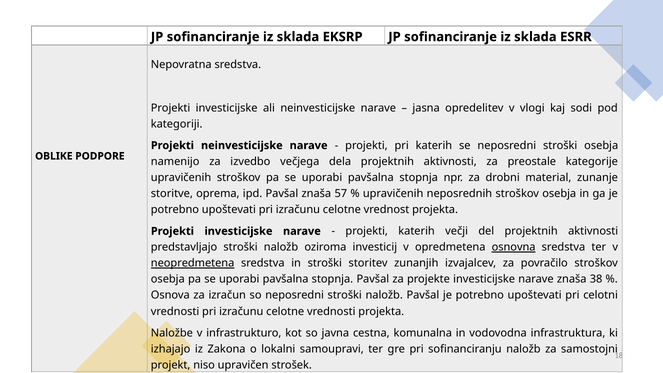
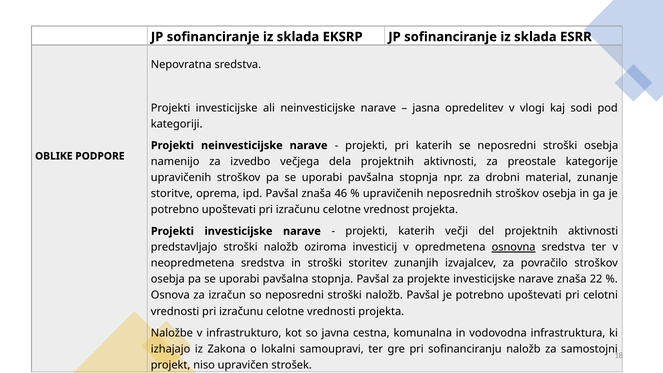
57: 57 -> 46
neopredmetena underline: present -> none
38: 38 -> 22
